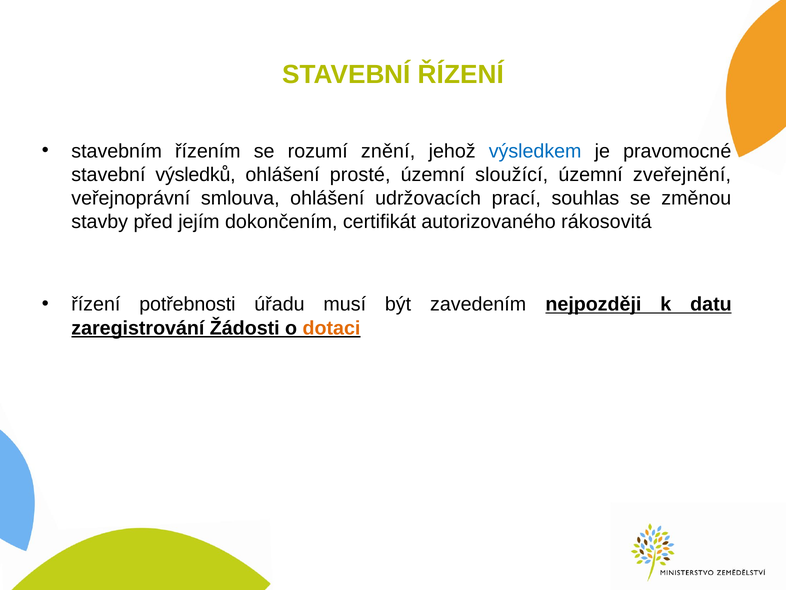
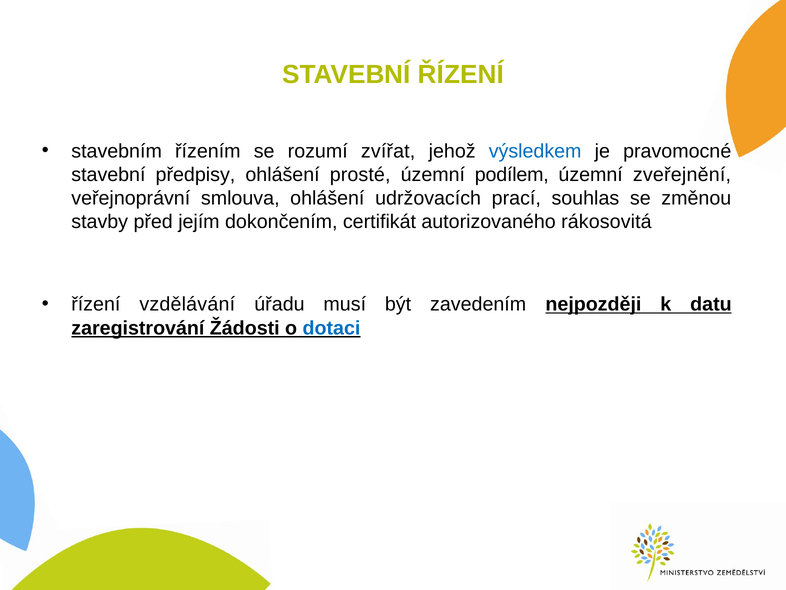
znění: znění -> zvířat
výsledků: výsledků -> předpisy
sloužící: sloužící -> podílem
potřebnosti: potřebnosti -> vzdělávání
dotaci colour: orange -> blue
